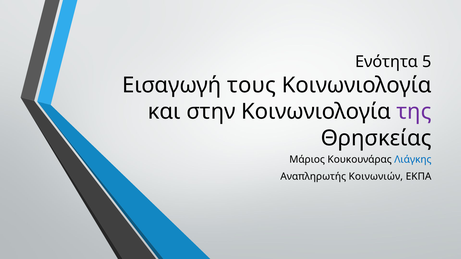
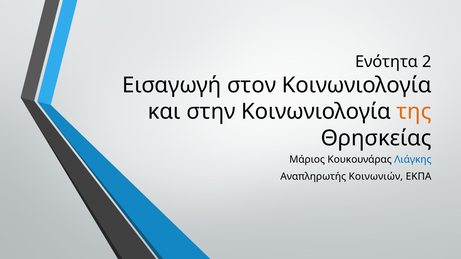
5: 5 -> 2
τους: τους -> στον
της colour: purple -> orange
